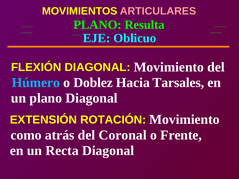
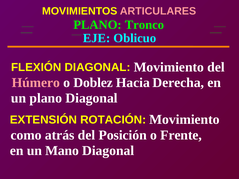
Resulta: Resulta -> Tronco
Húmero colour: light blue -> pink
Tarsales: Tarsales -> Derecha
Coronal: Coronal -> Posición
Recta: Recta -> Mano
